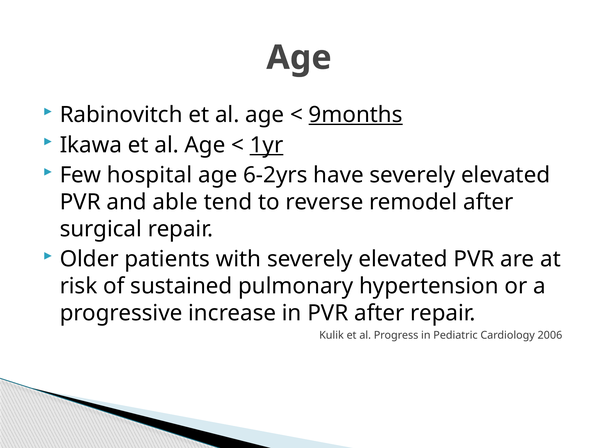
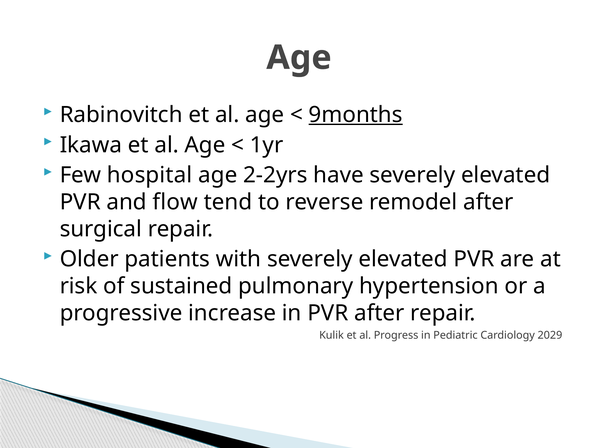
1yr underline: present -> none
6-2yrs: 6-2yrs -> 2-2yrs
able: able -> flow
2006: 2006 -> 2029
